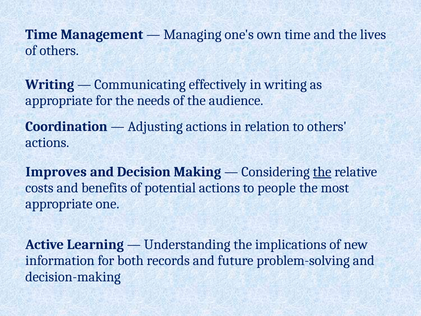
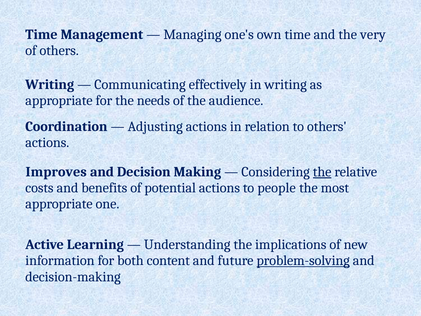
lives: lives -> very
records: records -> content
problem-solving underline: none -> present
